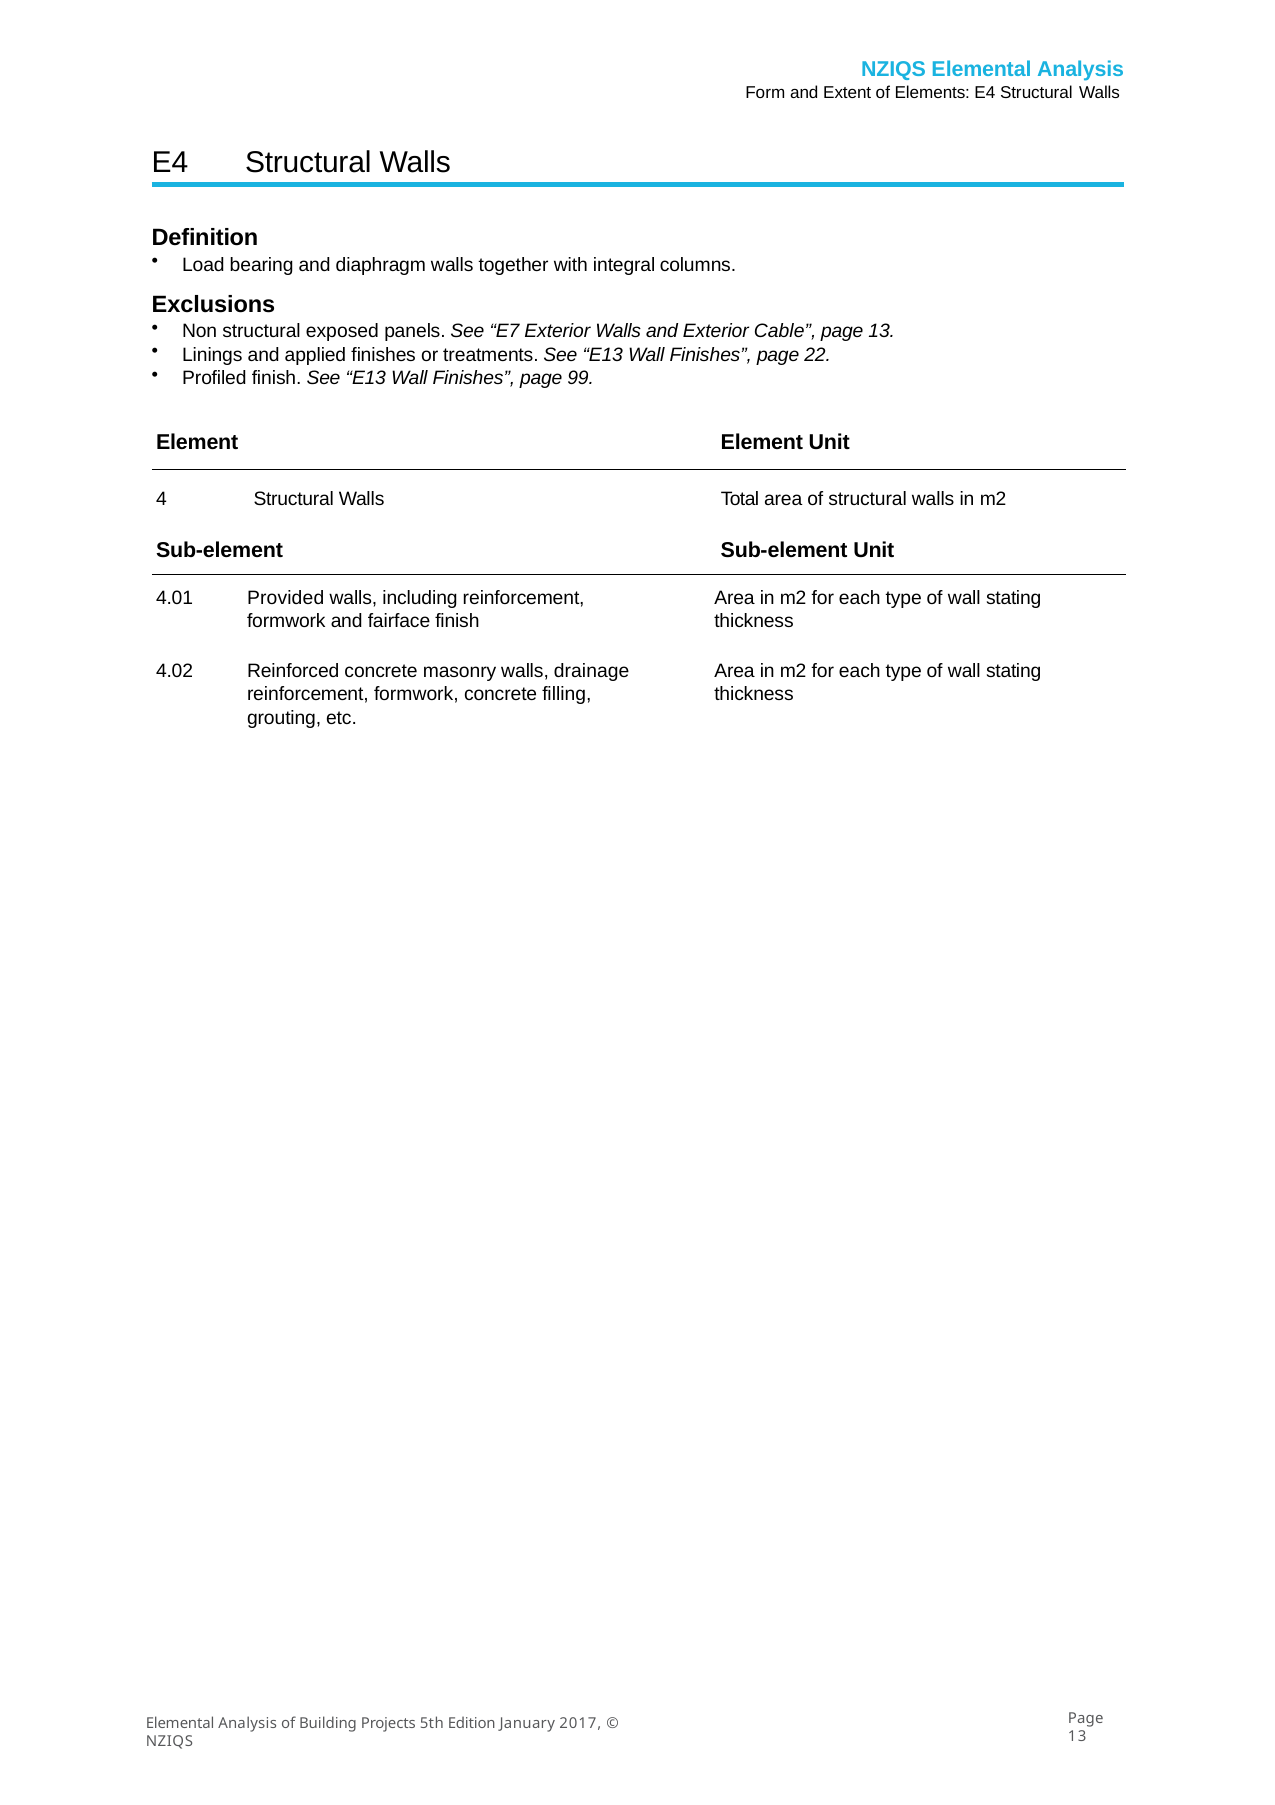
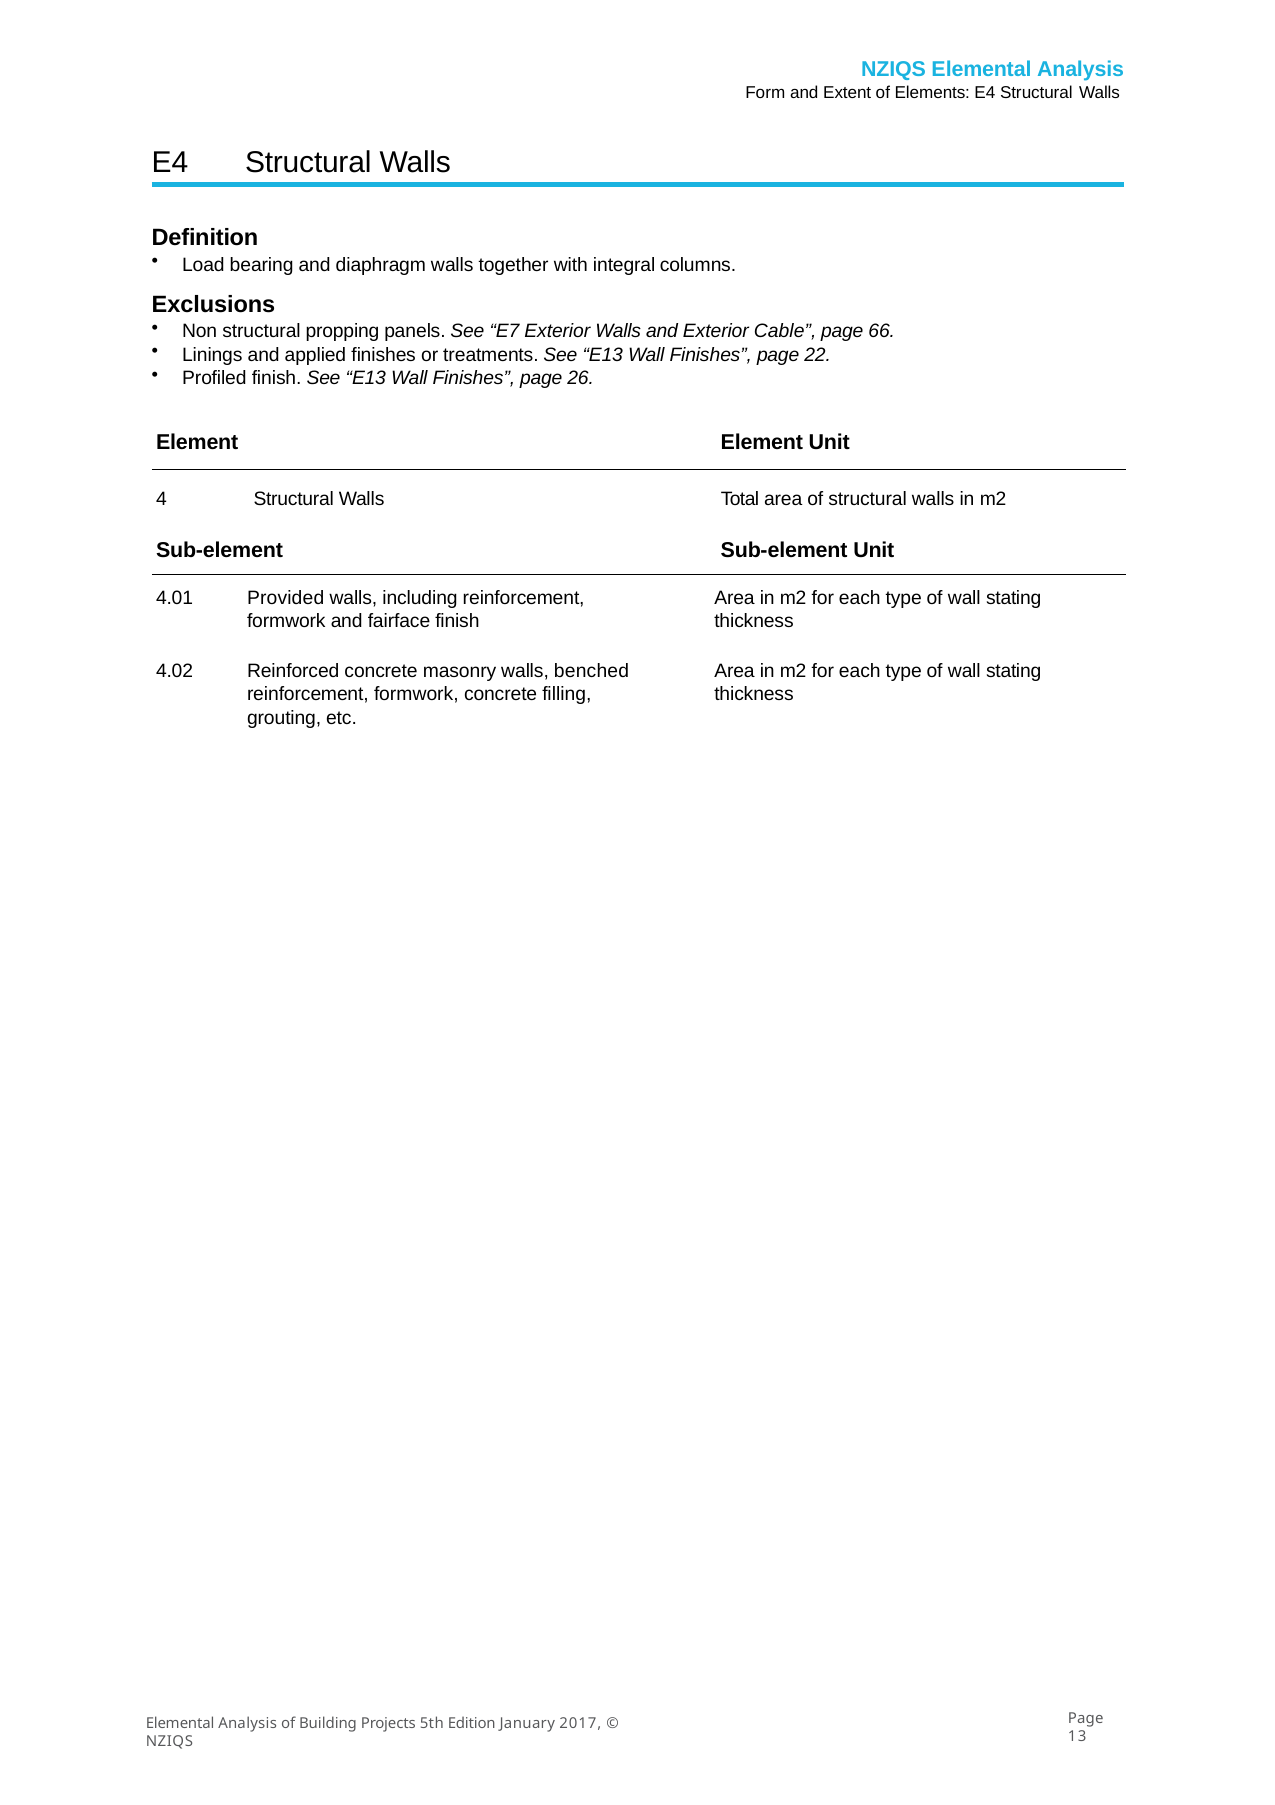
exposed: exposed -> propping
13 at (882, 331): 13 -> 66
99: 99 -> 26
drainage: drainage -> benched
